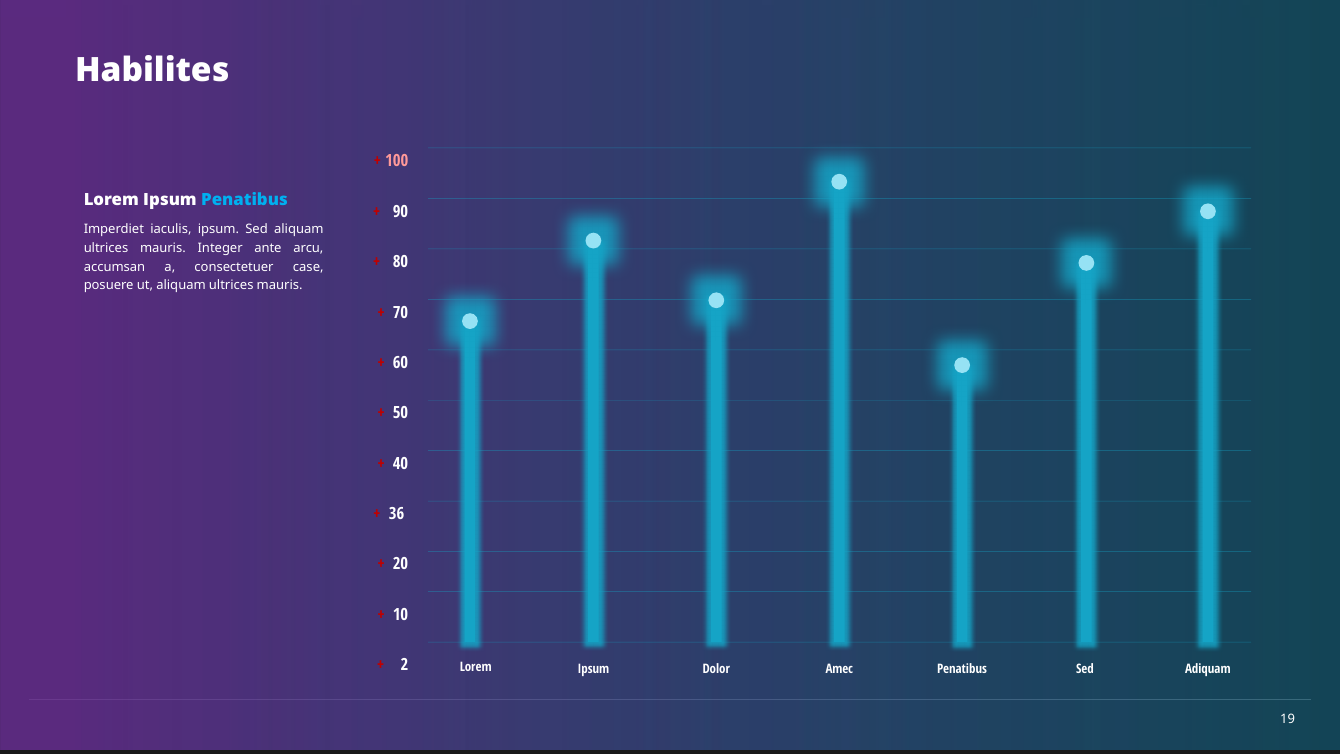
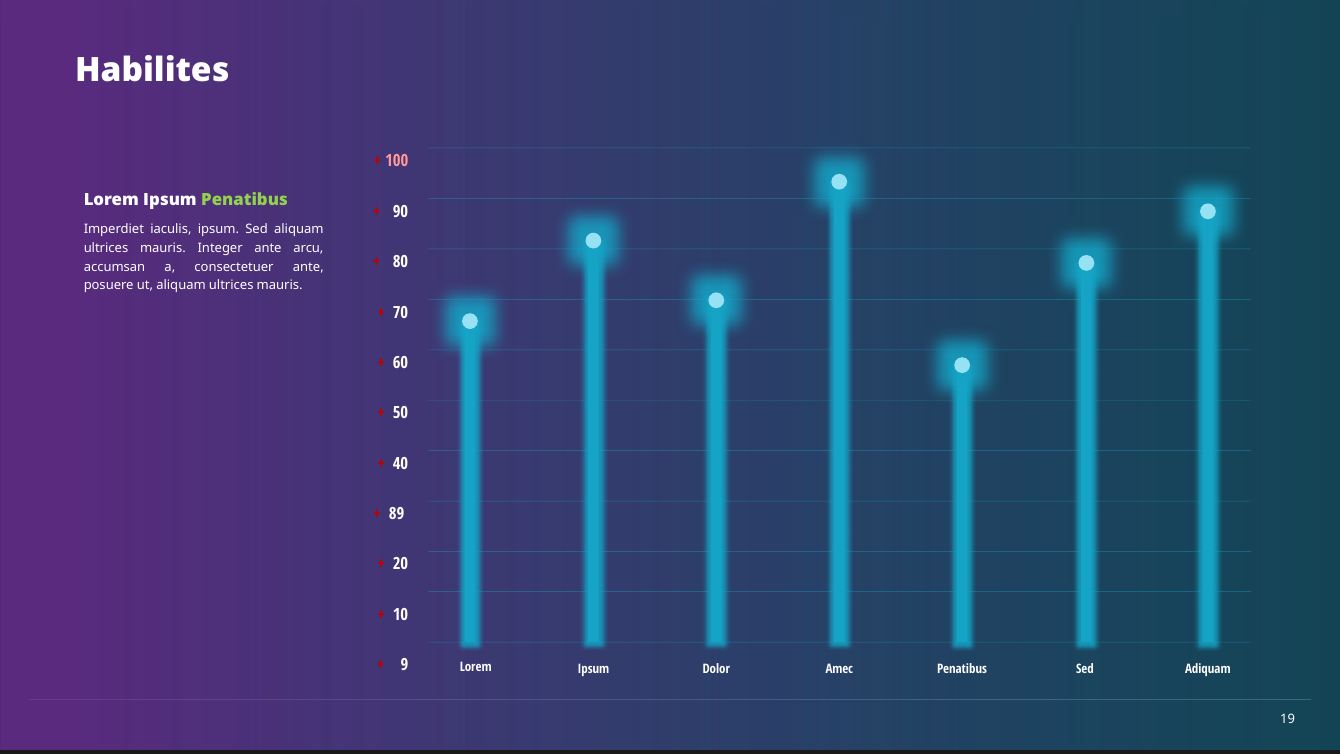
Penatibus at (245, 200) colour: light blue -> light green
consectetuer case: case -> ante
36: 36 -> 89
2: 2 -> 9
